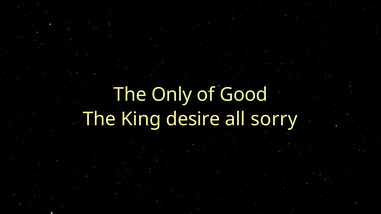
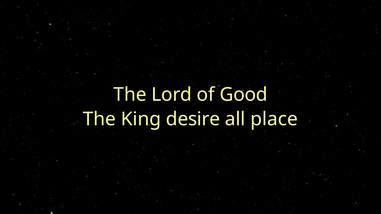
Only: Only -> Lord
sorry: sorry -> place
